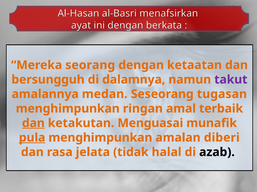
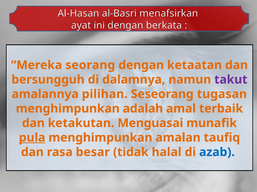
medan: medan -> pilihan
ringan: ringan -> adalah
dan at (33, 124) underline: present -> none
diberi: diberi -> taufiq
jelata: jelata -> besar
azab colour: black -> blue
